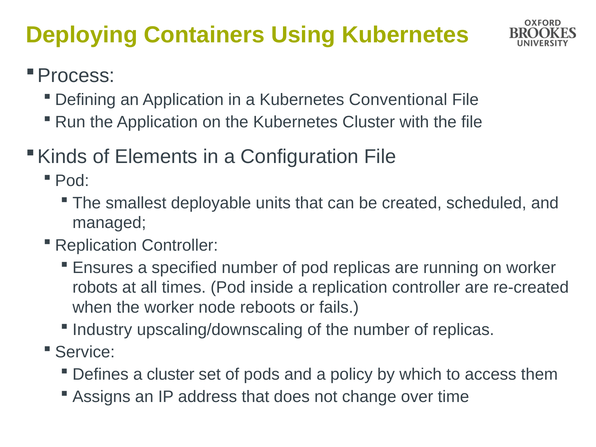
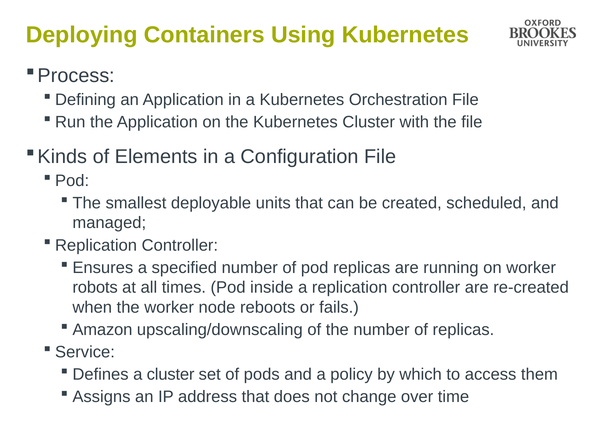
Conventional: Conventional -> Orchestration
Industry: Industry -> Amazon
